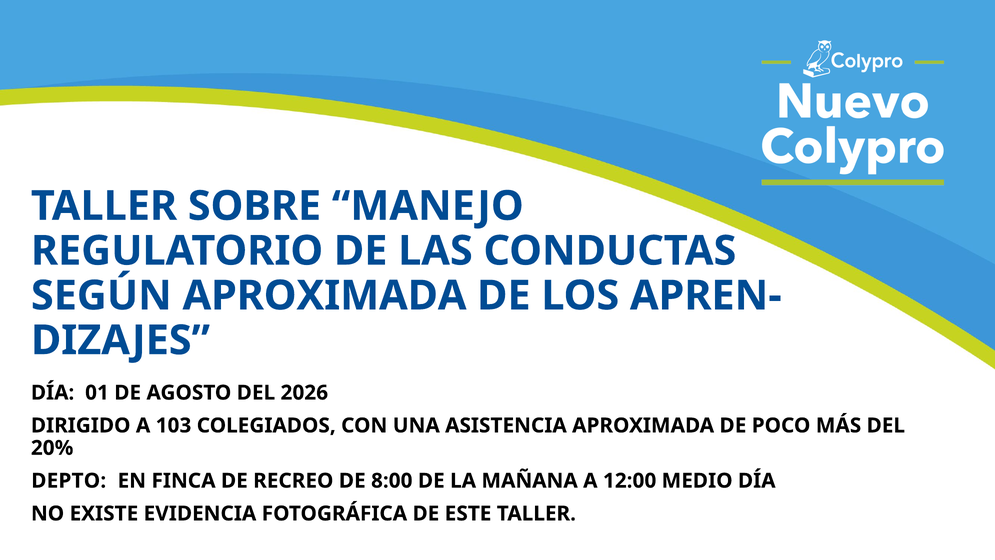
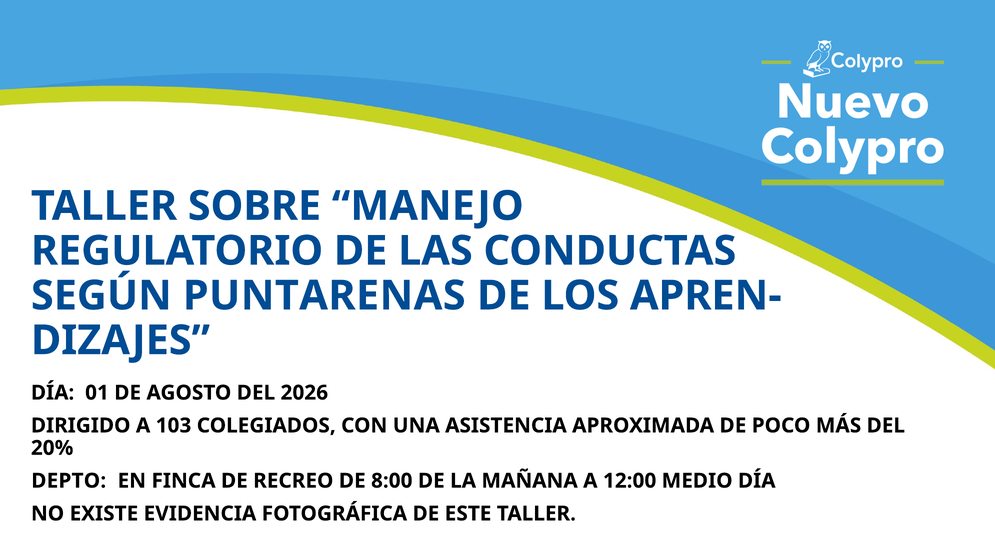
SEGÚN APROXIMADA: APROXIMADA -> PUNTARENAS
